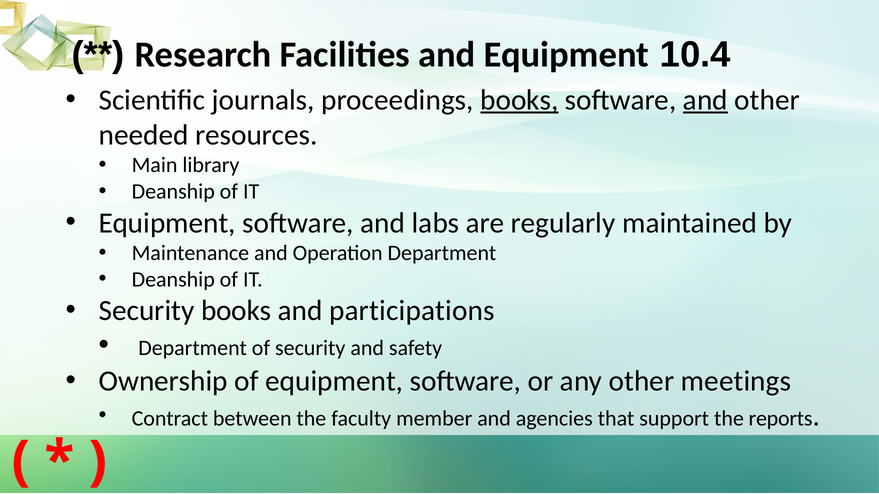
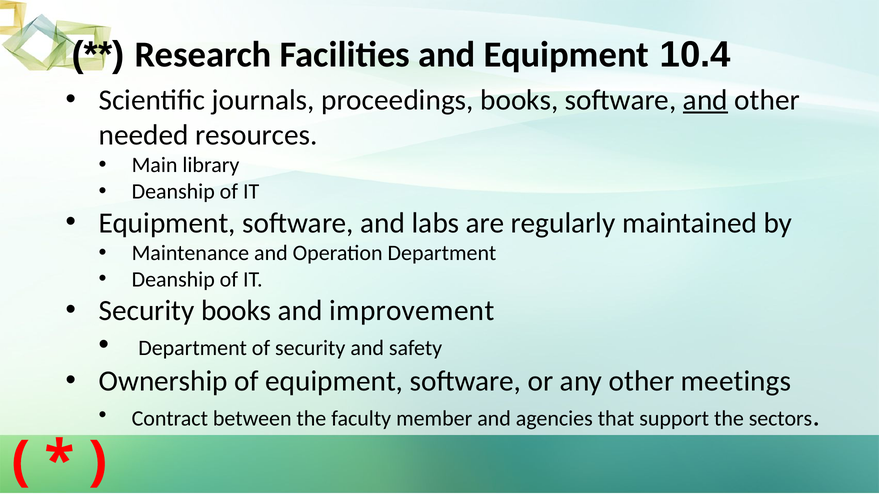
books at (519, 100) underline: present -> none
participations: participations -> improvement
reports: reports -> sectors
